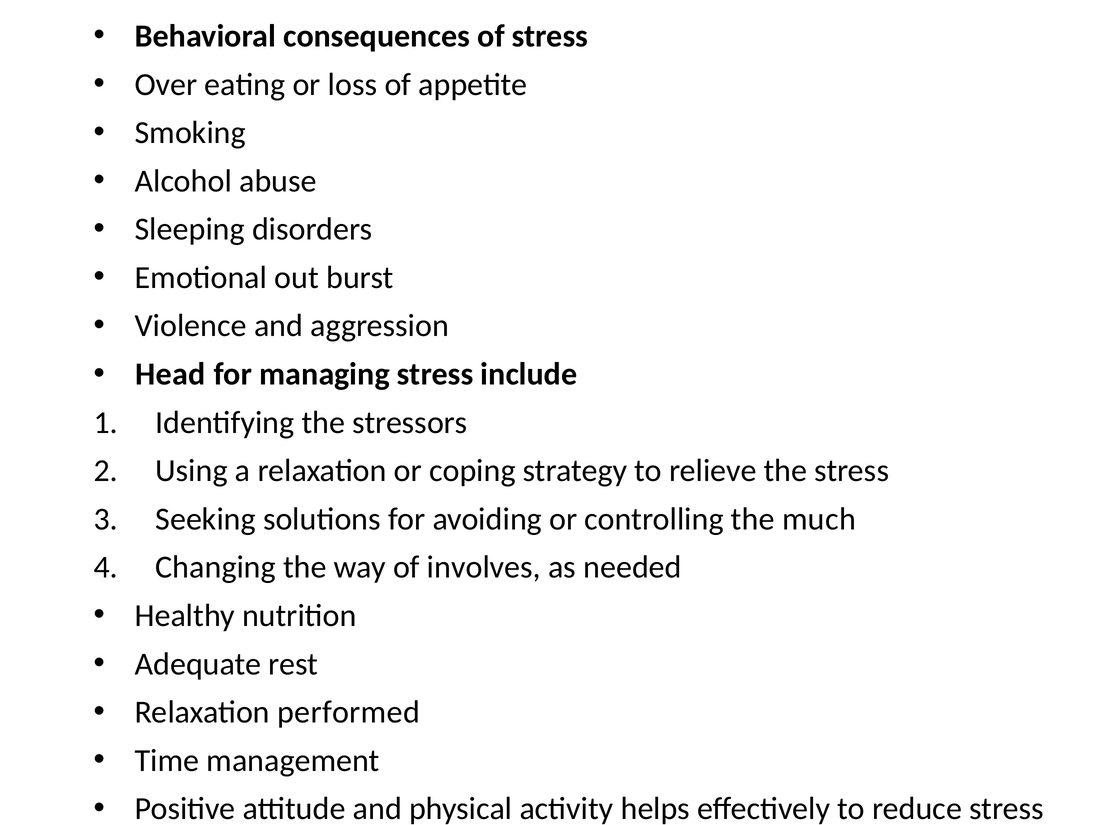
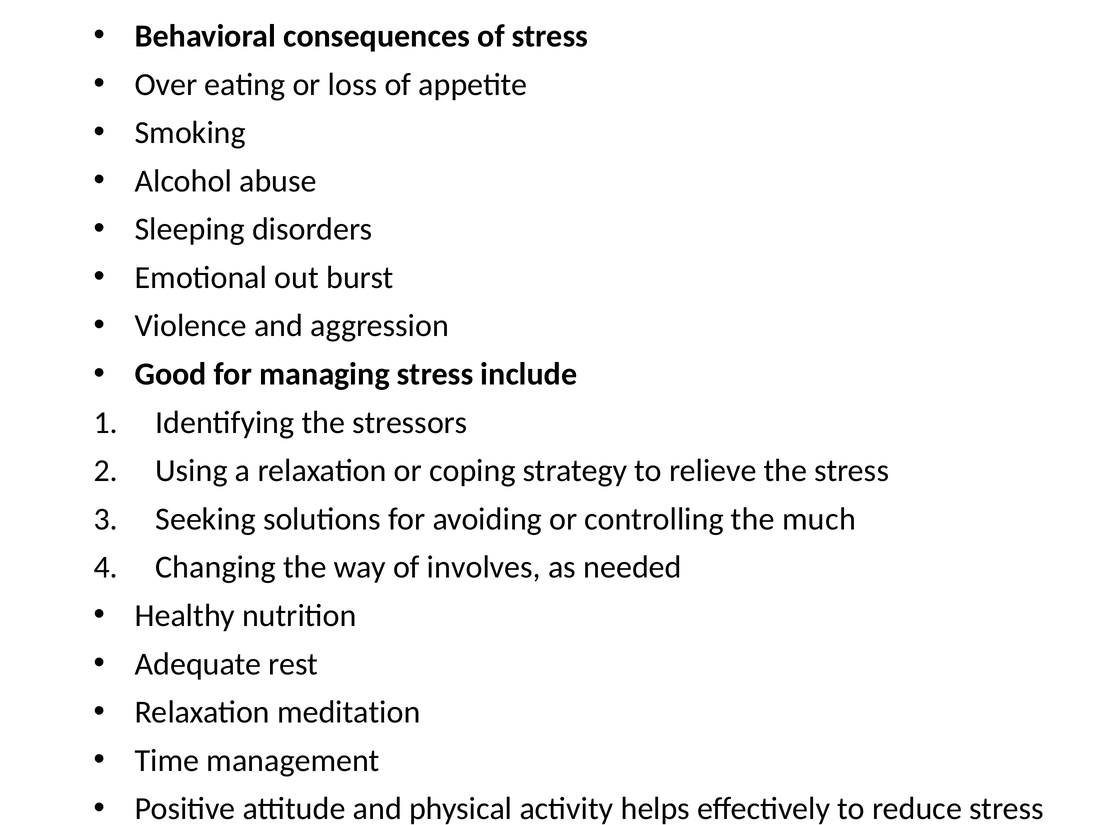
Head: Head -> Good
performed: performed -> meditation
